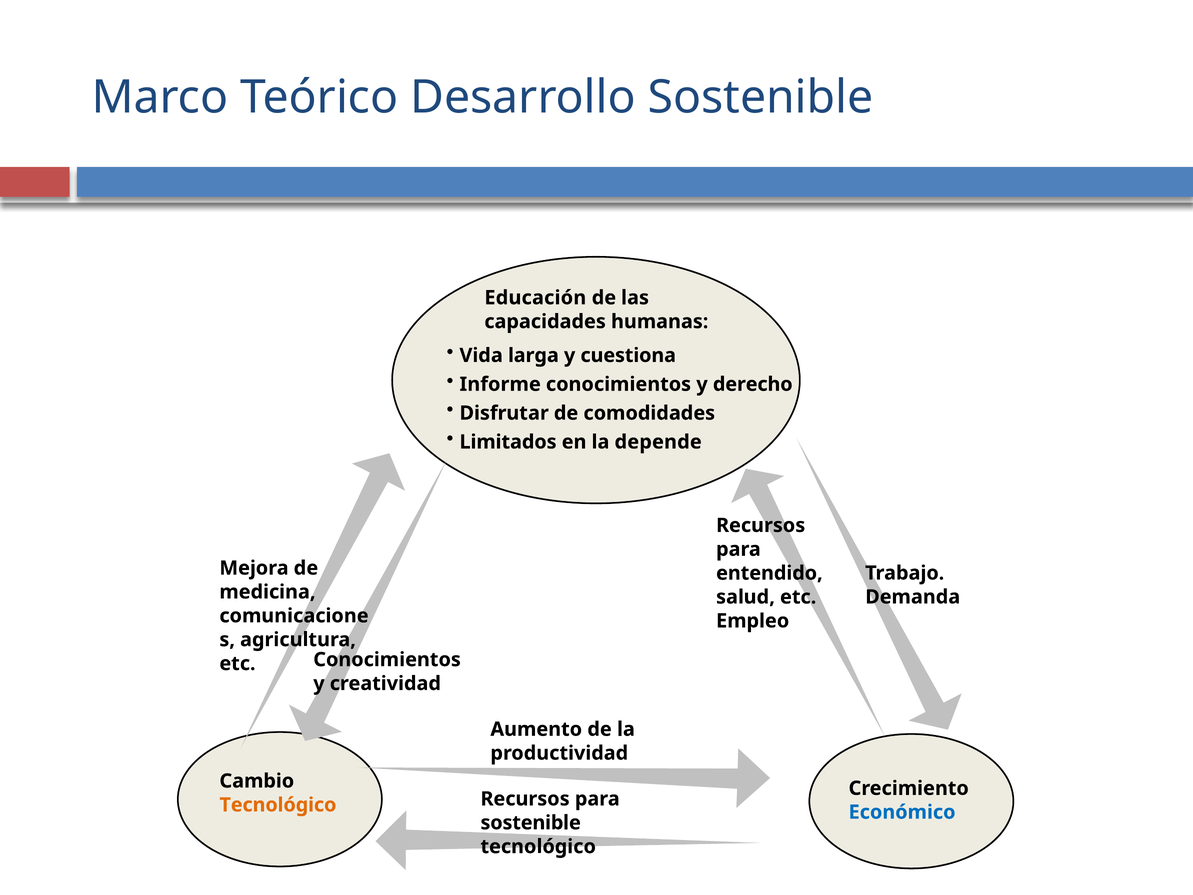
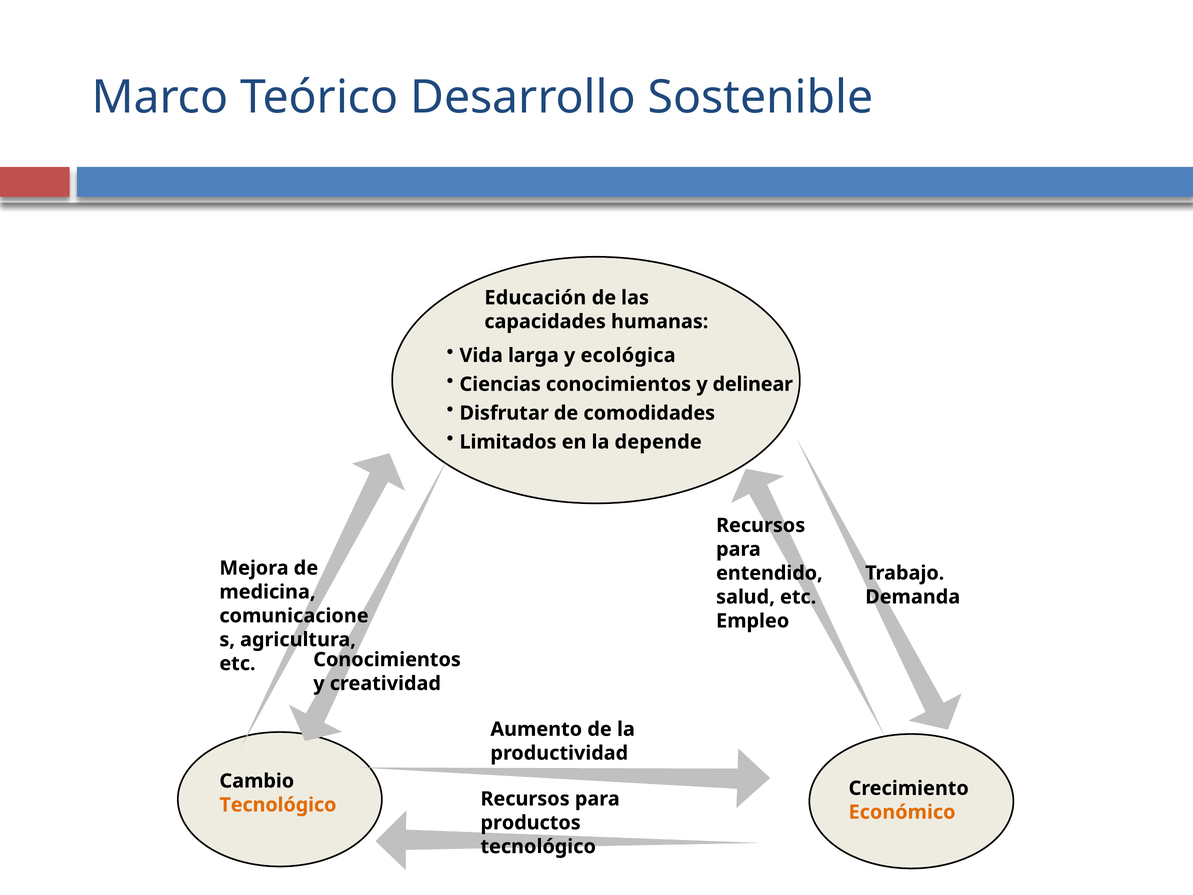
cuestiona: cuestiona -> ecológica
Informe: Informe -> Ciencias
derecho: derecho -> delinear
Económico colour: blue -> orange
sostenible at (531, 823): sostenible -> productos
